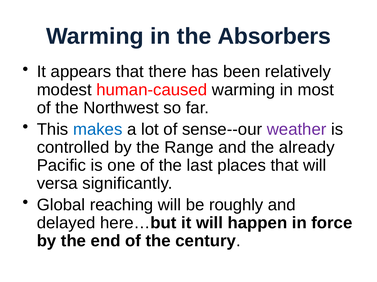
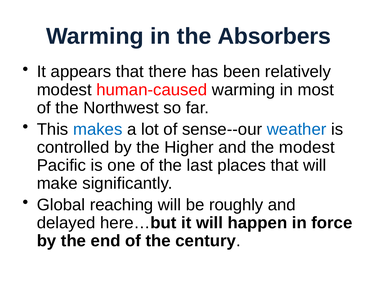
weather colour: purple -> blue
Range: Range -> Higher
the already: already -> modest
versa: versa -> make
